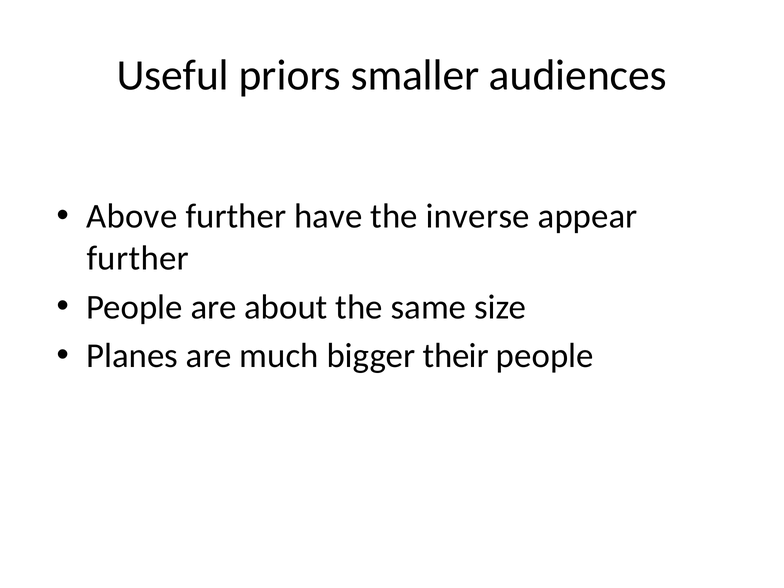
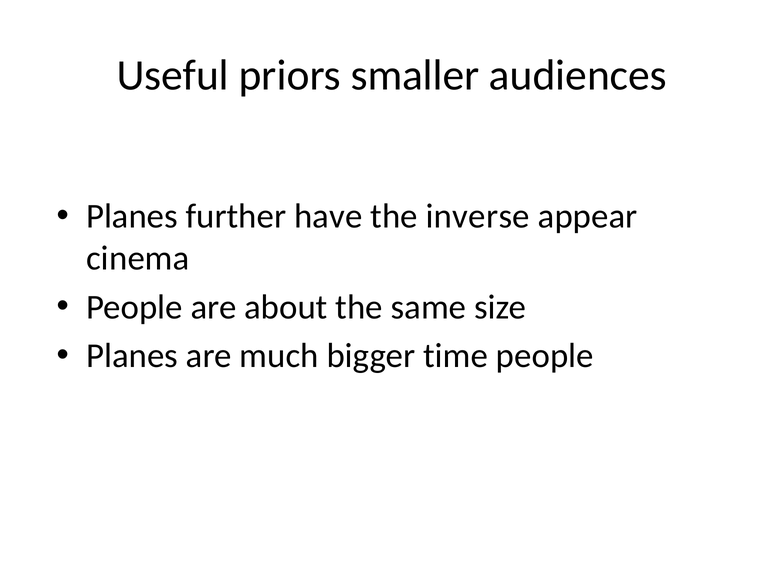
Above at (132, 216): Above -> Planes
further at (138, 258): further -> cinema
their: their -> time
